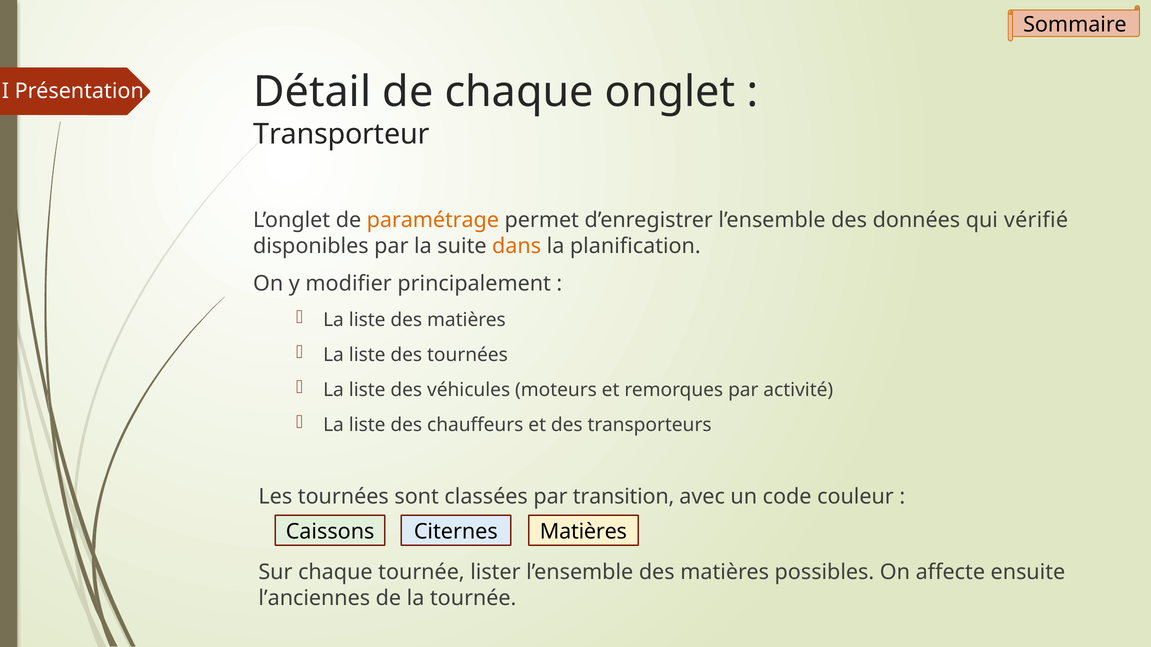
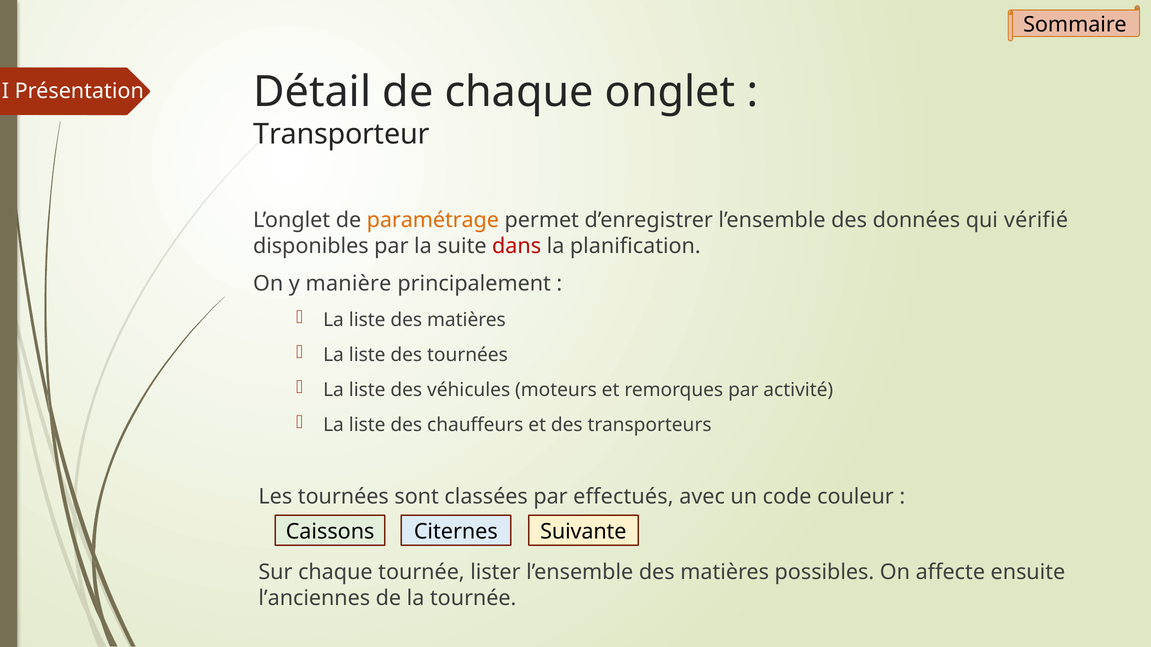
dans colour: orange -> red
modifier: modifier -> manière
transition: transition -> effectués
Citernes Matières: Matières -> Suivante
